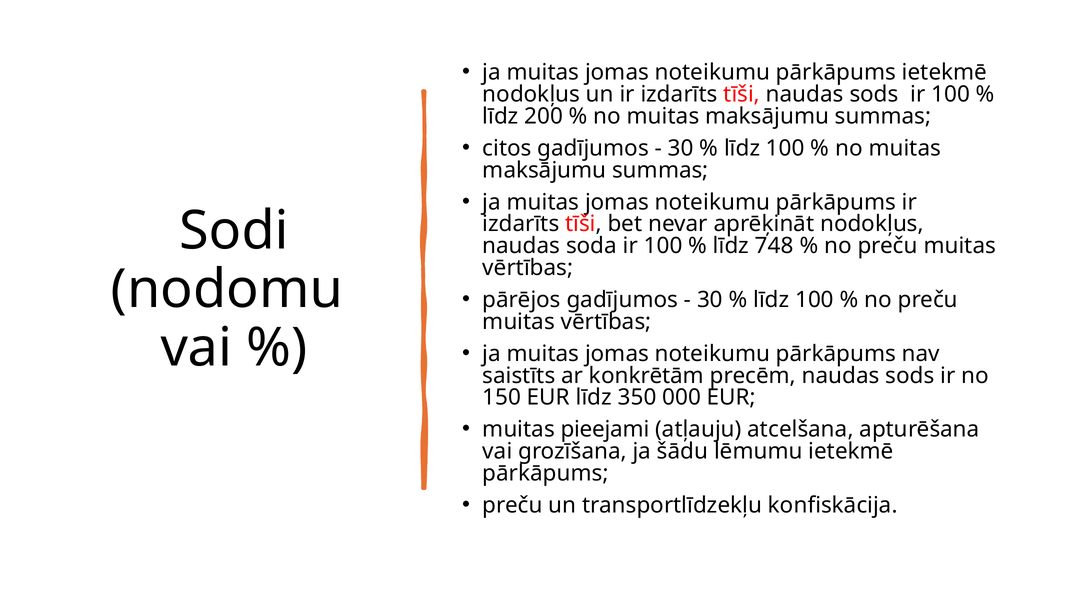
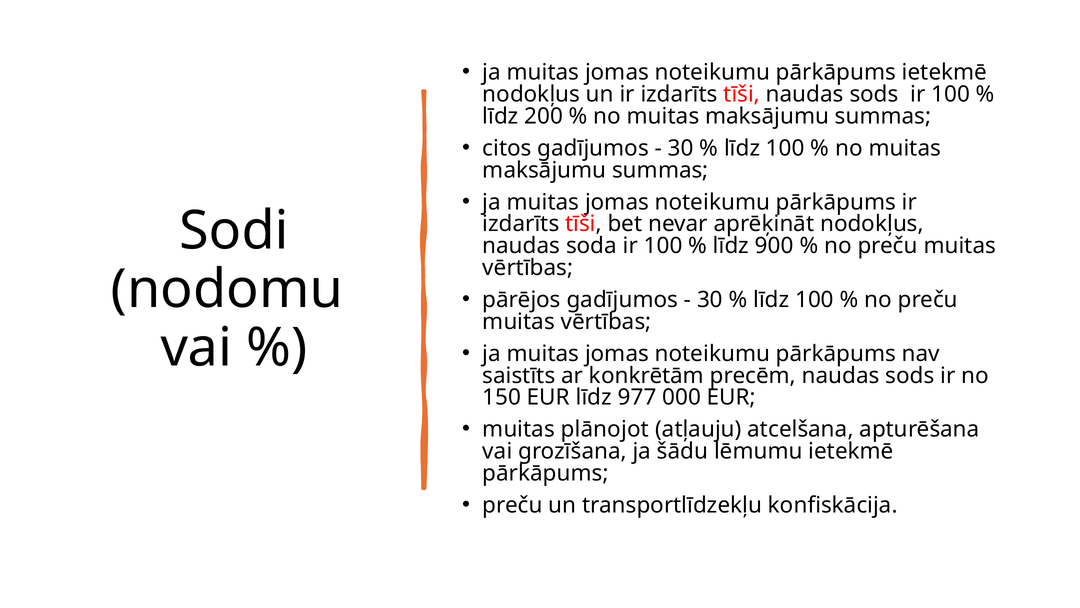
748: 748 -> 900
350: 350 -> 977
pieejami: pieejami -> plānojot
